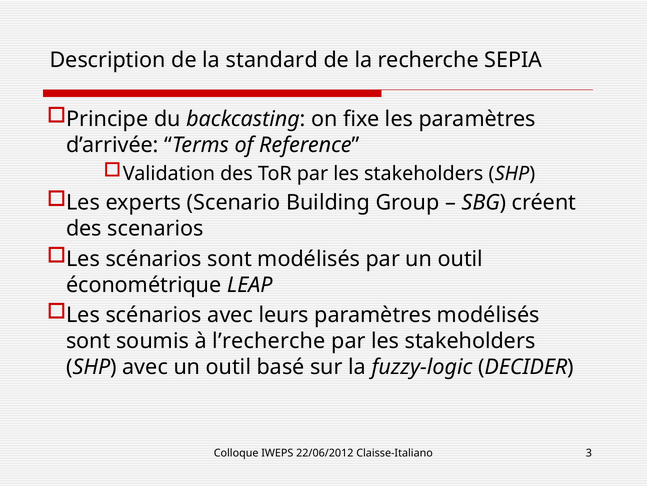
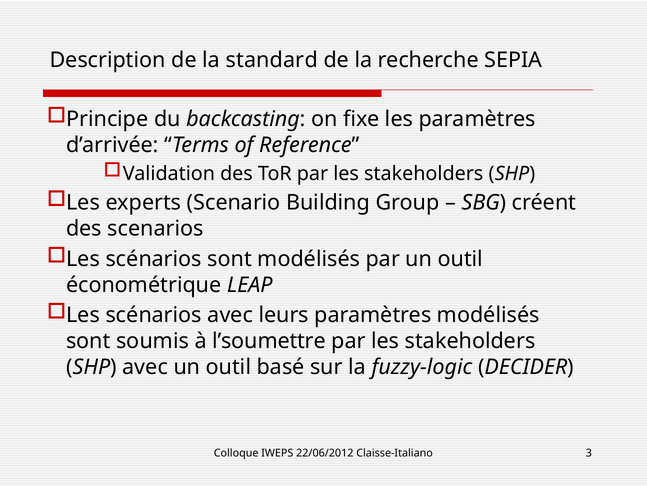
l’recherche: l’recherche -> l’soumettre
